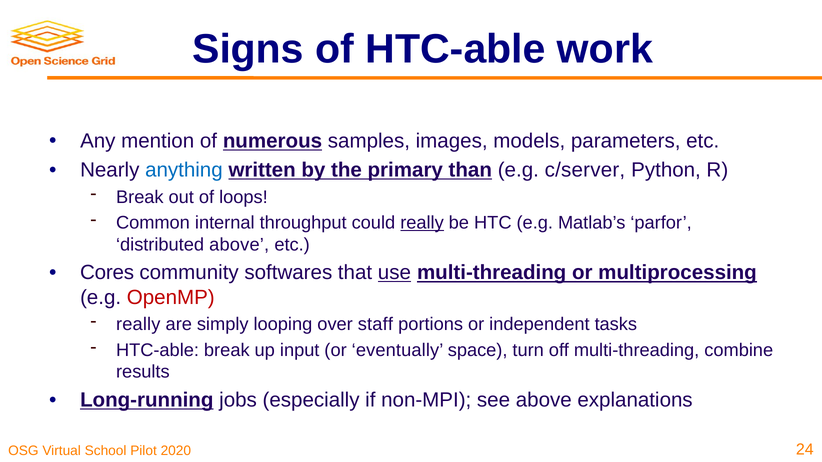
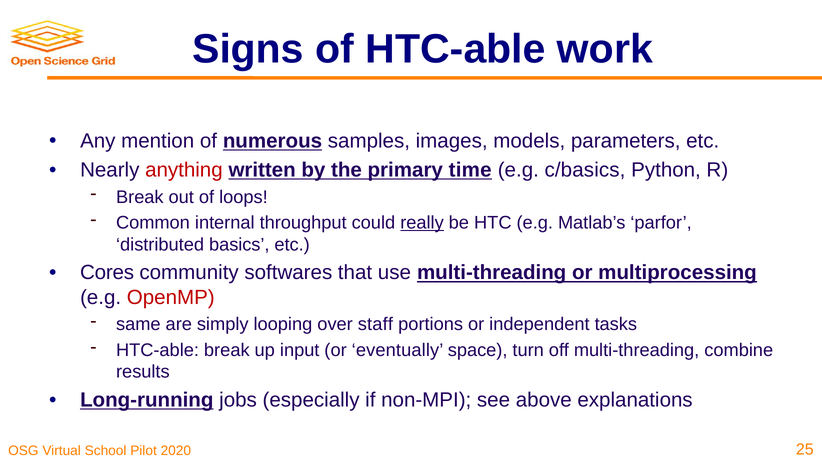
anything colour: blue -> red
than: than -> time
c/server: c/server -> c/basics
distributed above: above -> basics
use underline: present -> none
really at (138, 325): really -> same
24: 24 -> 25
